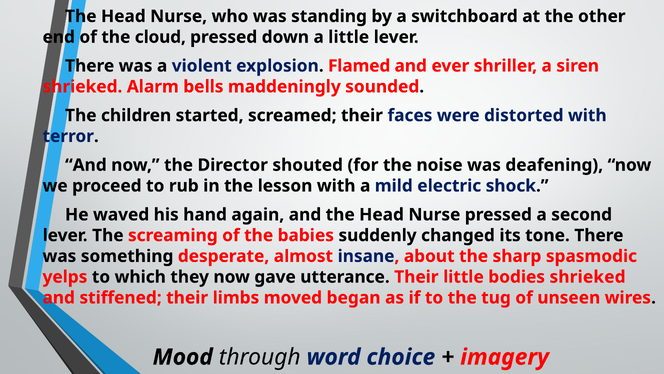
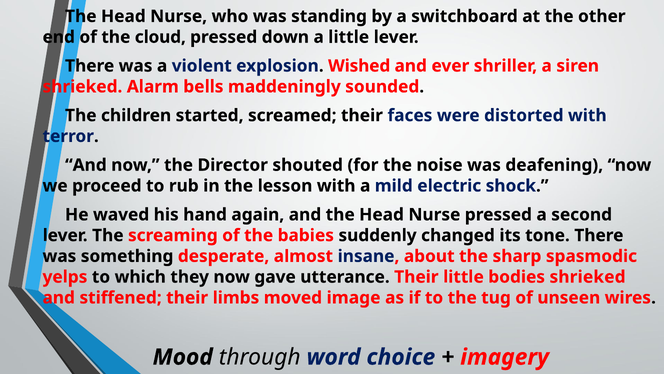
Flamed: Flamed -> Wished
began: began -> image
